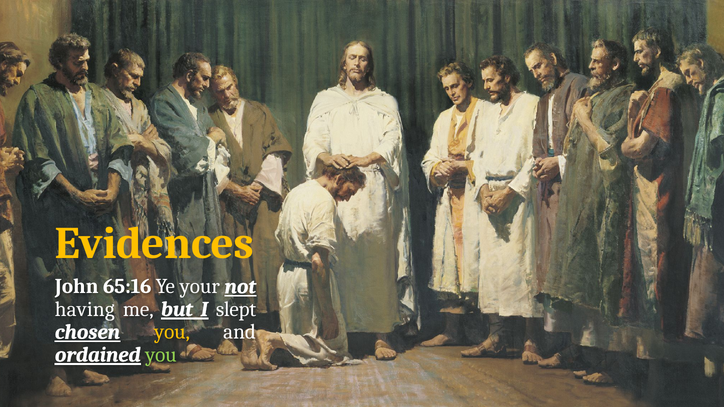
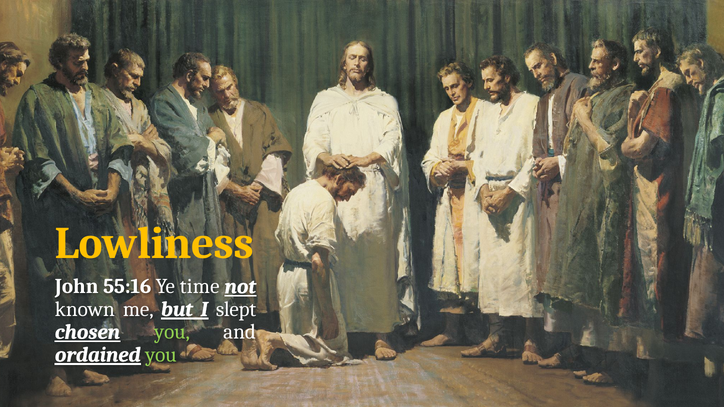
Evidences: Evidences -> Lowliness
65:16: 65:16 -> 55:16
your: your -> time
having: having -> known
you at (172, 332) colour: yellow -> light green
